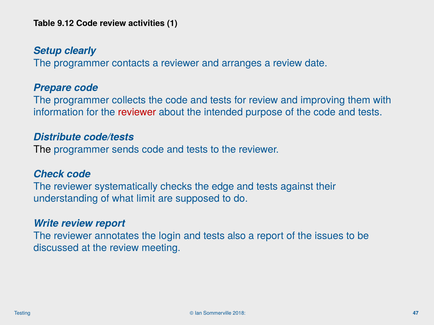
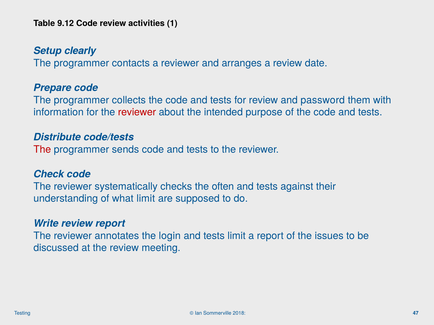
improving: improving -> password
The at (42, 150) colour: black -> red
edge: edge -> often
tests also: also -> limit
